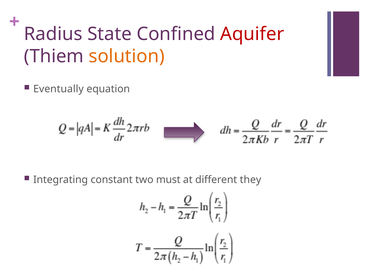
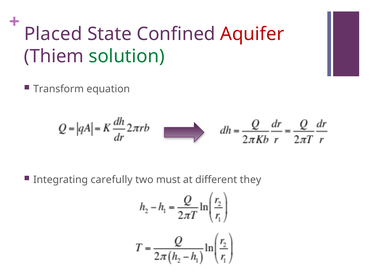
Radius: Radius -> Placed
solution colour: orange -> green
Eventually: Eventually -> Transform
constant: constant -> carefully
